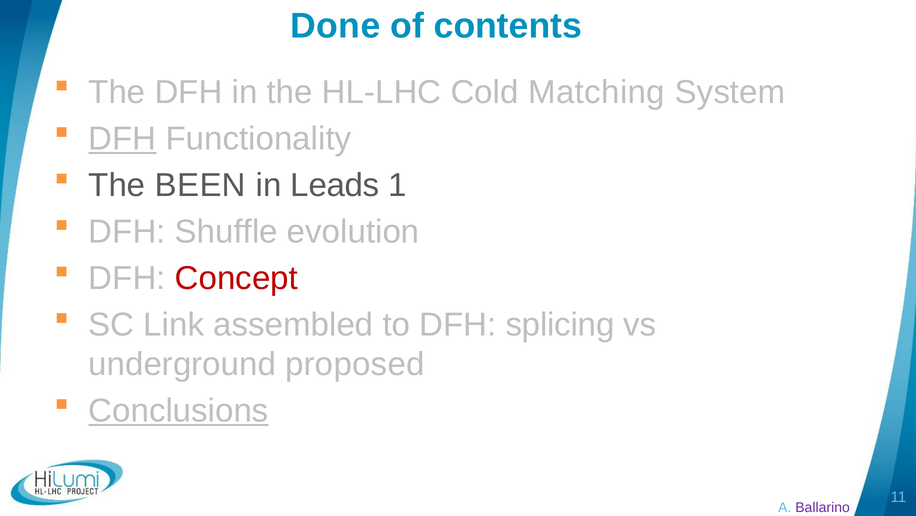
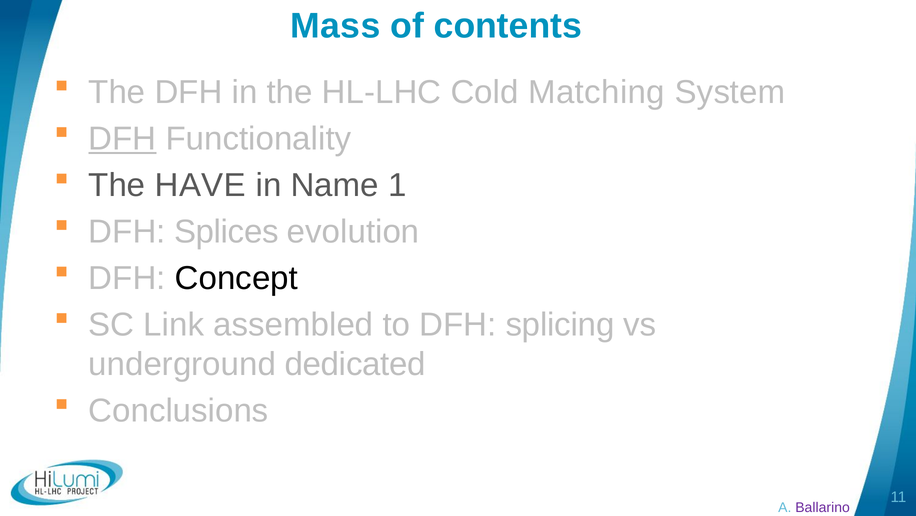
Done: Done -> Mass
BEEN: BEEN -> HAVE
Leads: Leads -> Name
Shuffle: Shuffle -> Splices
Concept colour: red -> black
proposed: proposed -> dedicated
Conclusions underline: present -> none
